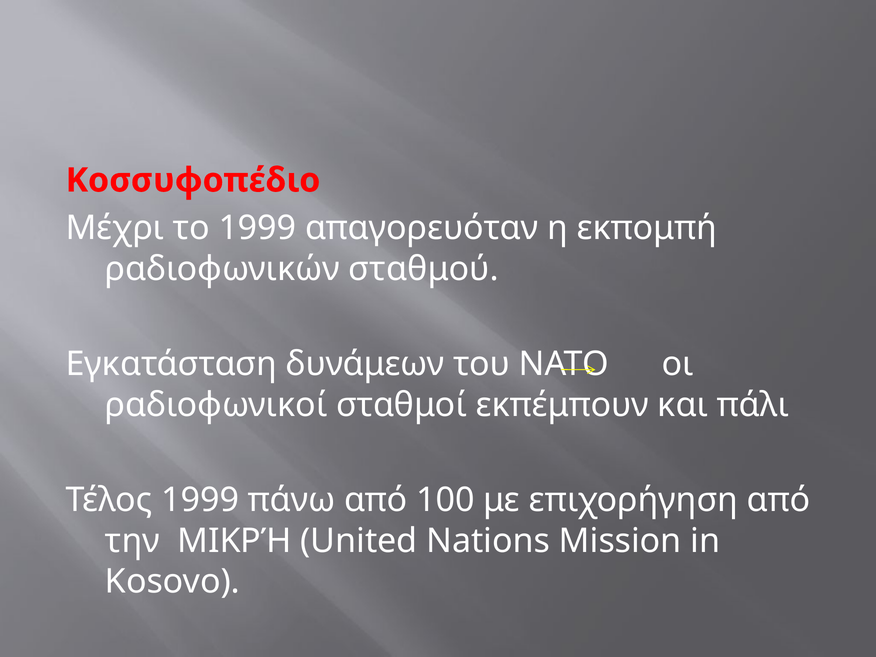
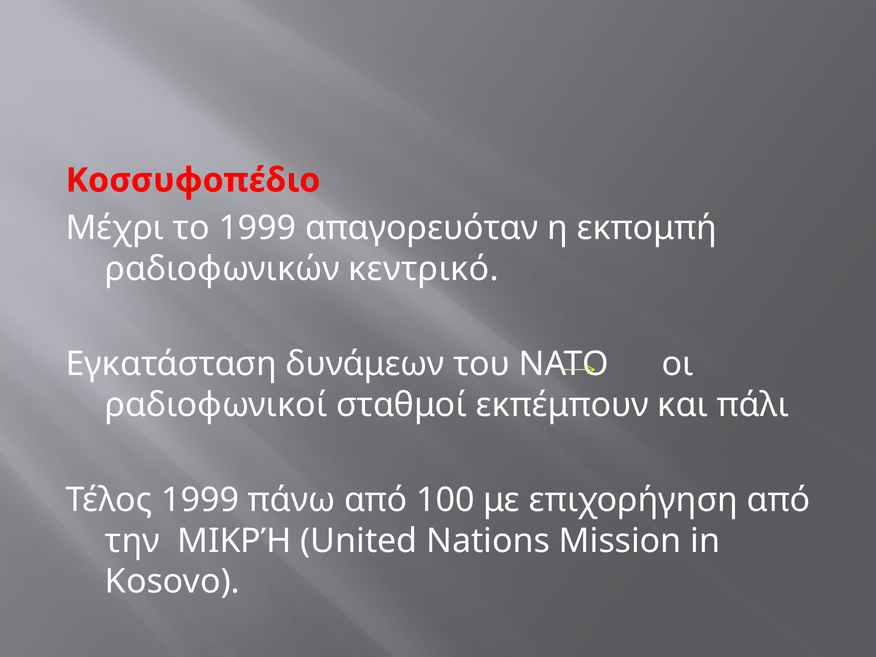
σταθμού: σταθμού -> κεντρικό
